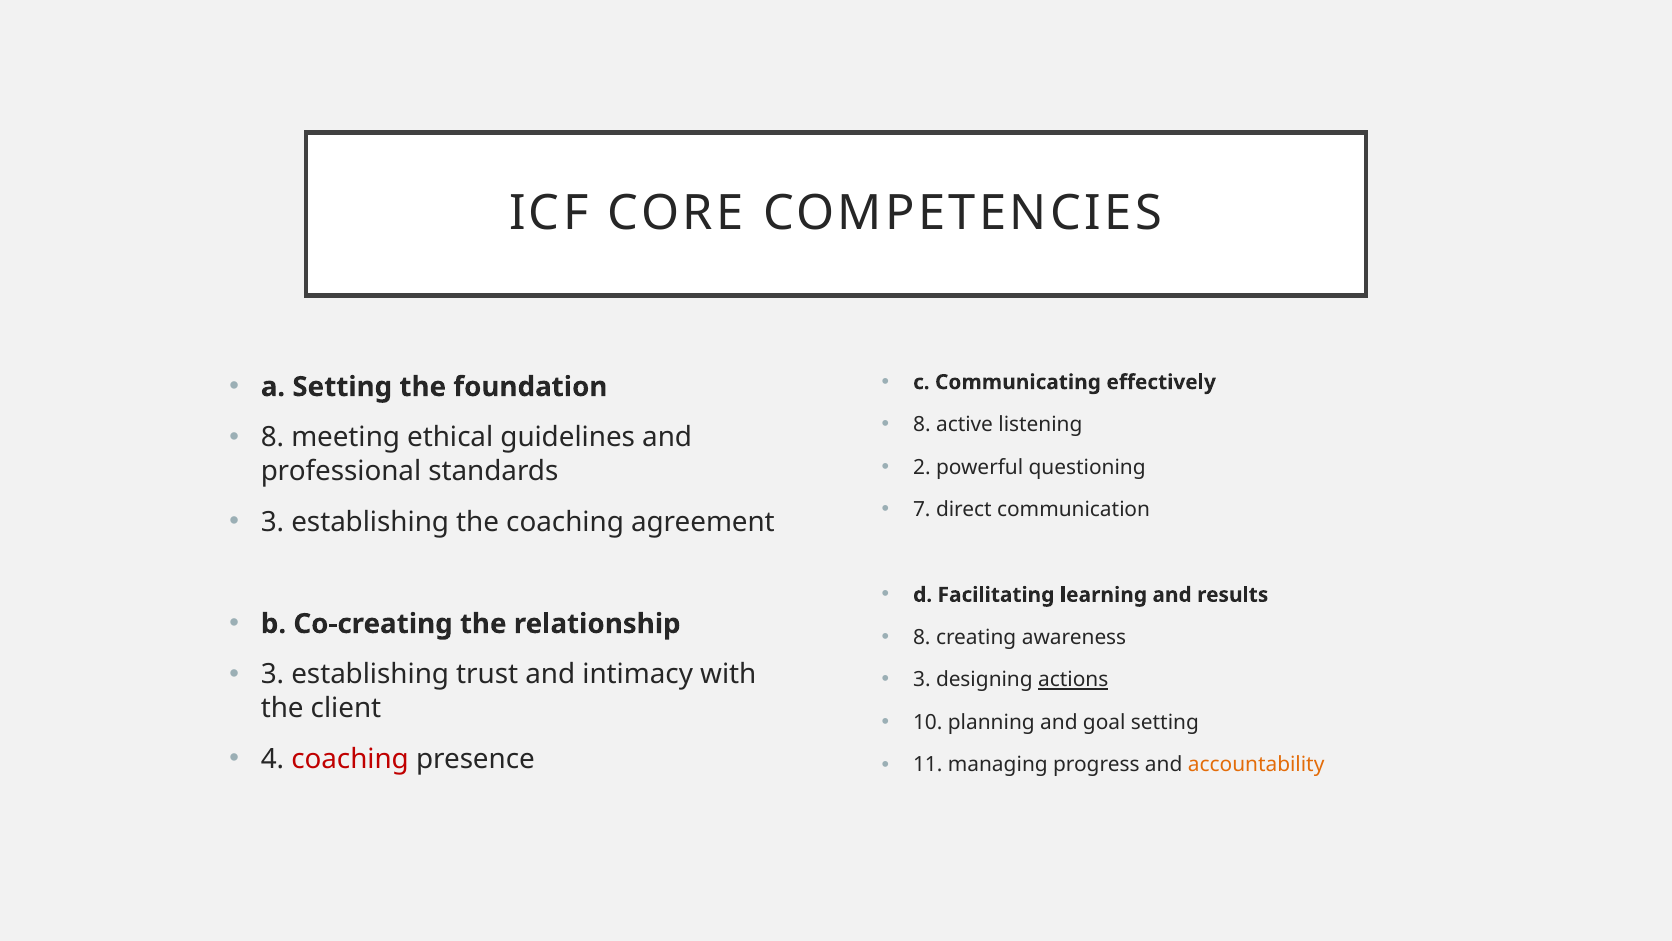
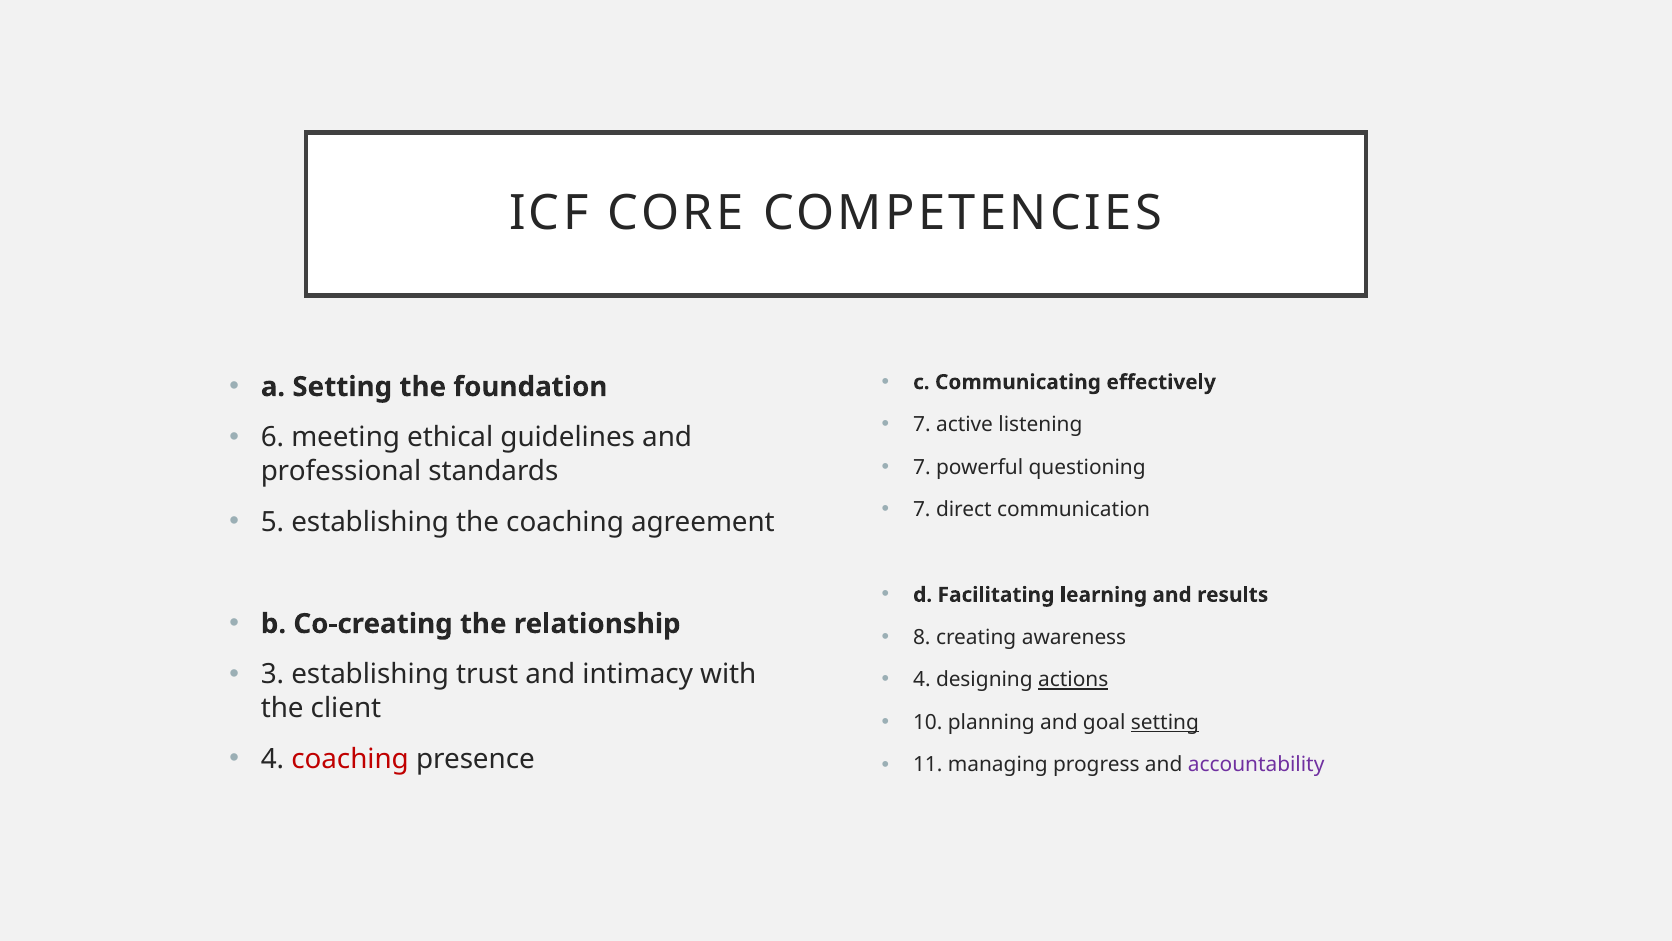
8 at (922, 425): 8 -> 7
8 at (272, 438): 8 -> 6
2 at (922, 467): 2 -> 7
3 at (272, 522): 3 -> 5
3 at (922, 680): 3 -> 4
setting at (1165, 722) underline: none -> present
accountability colour: orange -> purple
